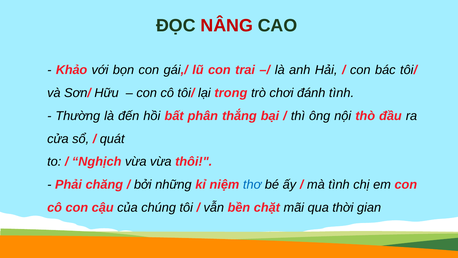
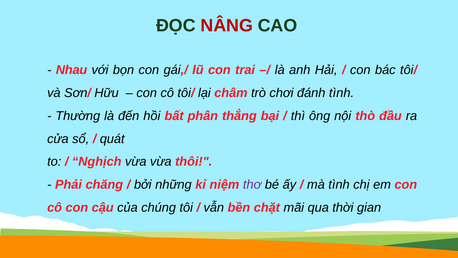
Khảo: Khảo -> Nhau
trong: trong -> châm
thơ colour: blue -> purple
